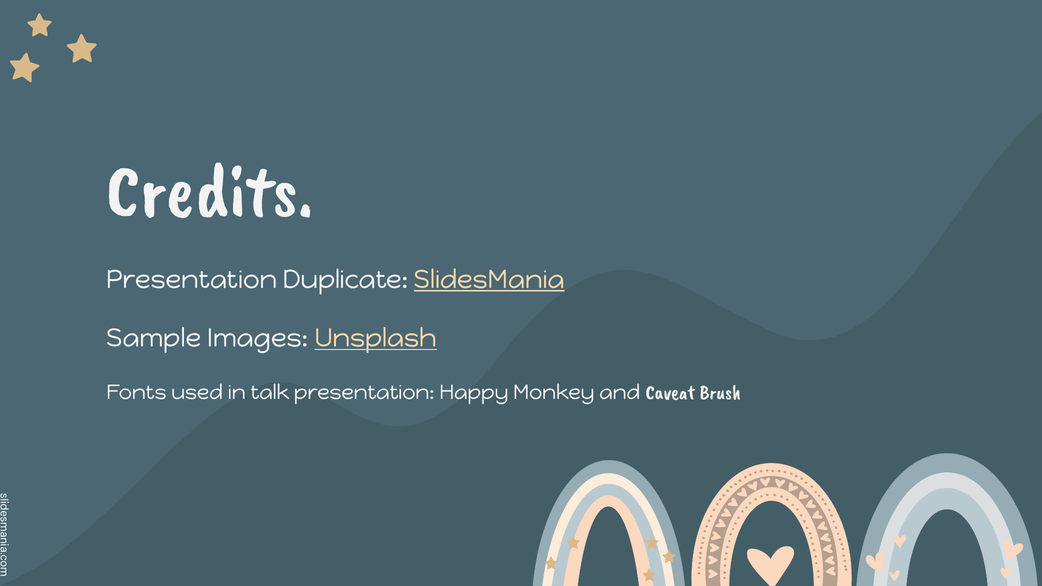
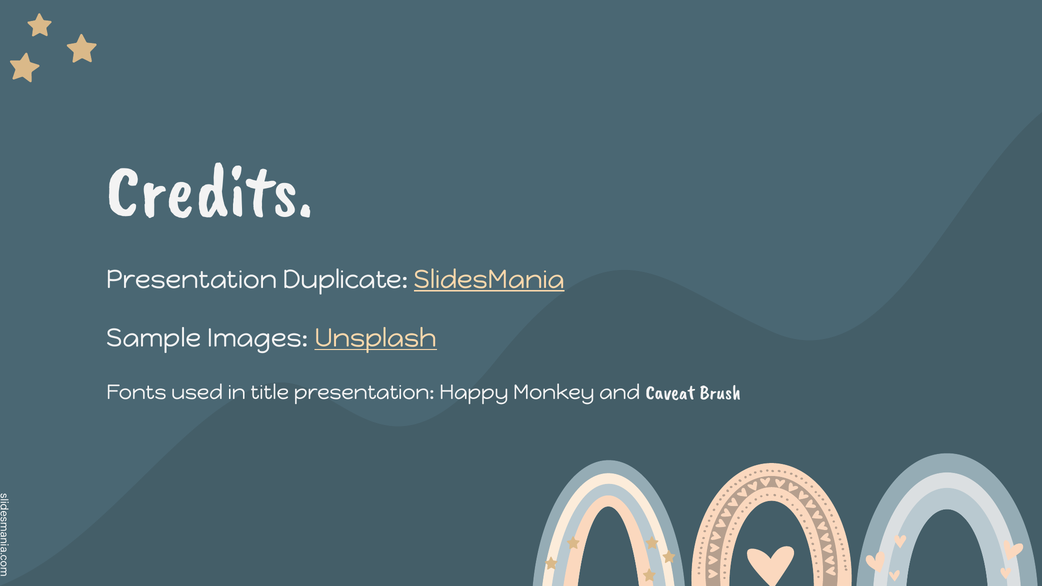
talk: talk -> title
